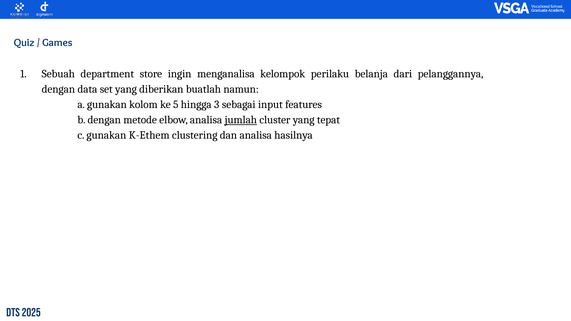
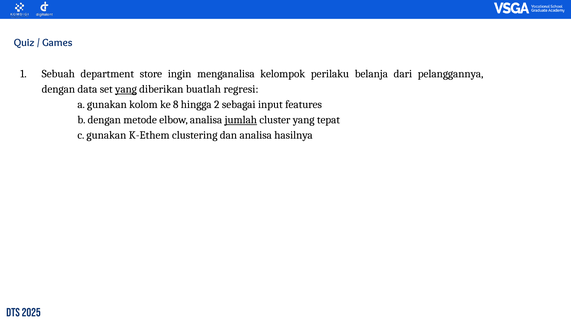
yang at (126, 89) underline: none -> present
namun: namun -> regresi
5: 5 -> 8
3: 3 -> 2
